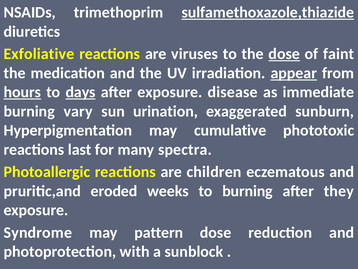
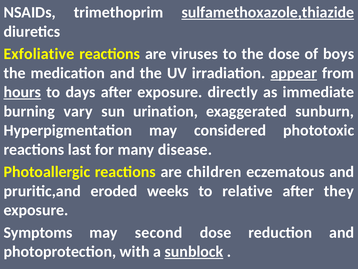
dose at (284, 54) underline: present -> none
faint: faint -> boys
days underline: present -> none
disease: disease -> directly
cumulative: cumulative -> considered
spectra: spectra -> disease
to burning: burning -> relative
Syndrome: Syndrome -> Symptoms
pattern: pattern -> second
sunblock underline: none -> present
